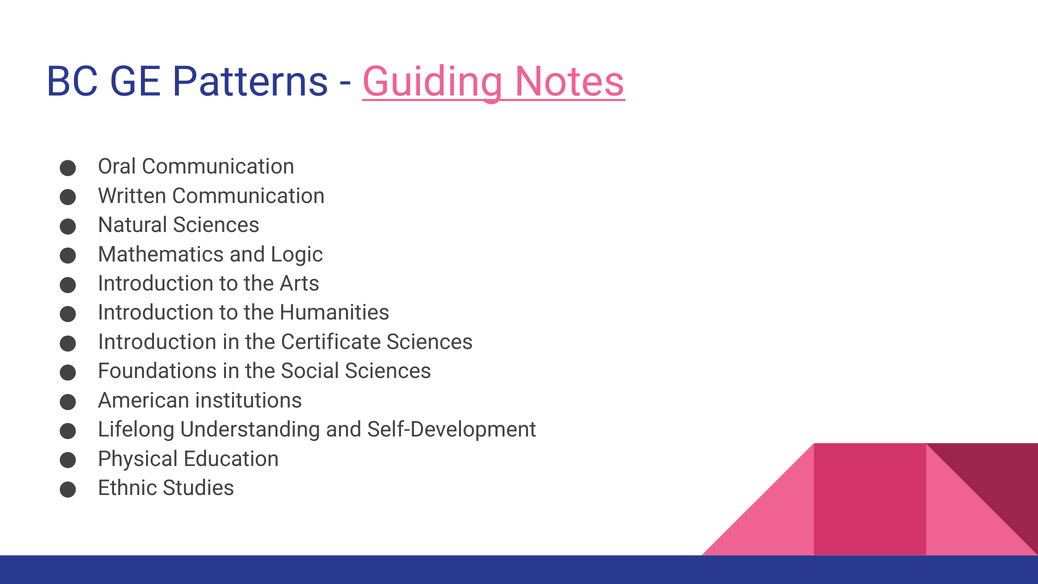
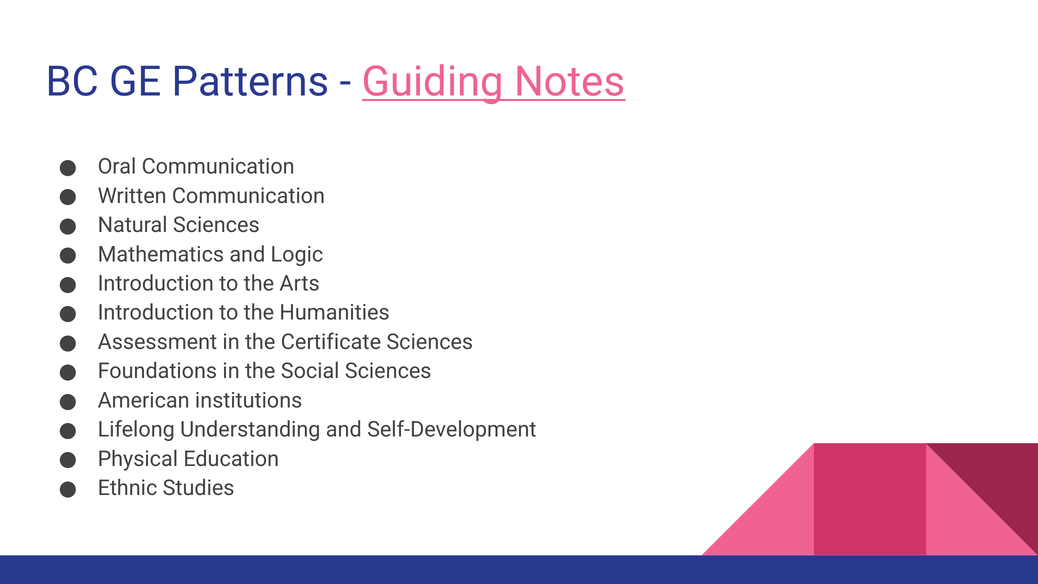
Introduction at (157, 342): Introduction -> Assessment
